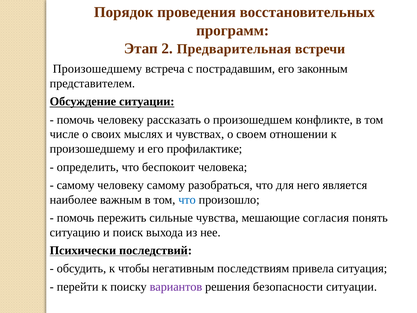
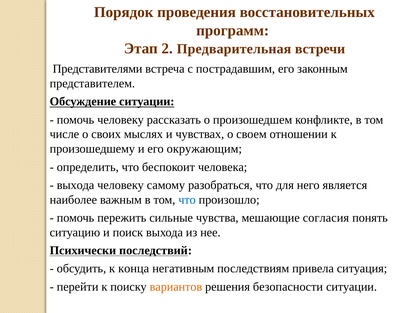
Произошедшему at (97, 69): Произошедшему -> Представителями
профилактике: профилактике -> окружающим
самому at (76, 185): самому -> выхода
чтобы: чтобы -> конца
вариантов colour: purple -> orange
